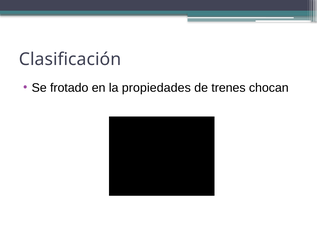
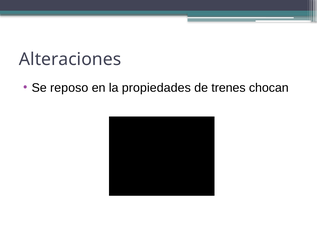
Clasificación: Clasificación -> Alteraciones
frotado: frotado -> reposo
